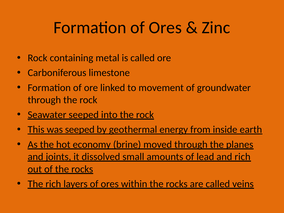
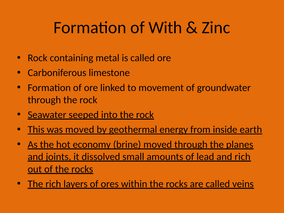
Formation of Ores: Ores -> With
was seeped: seeped -> moved
